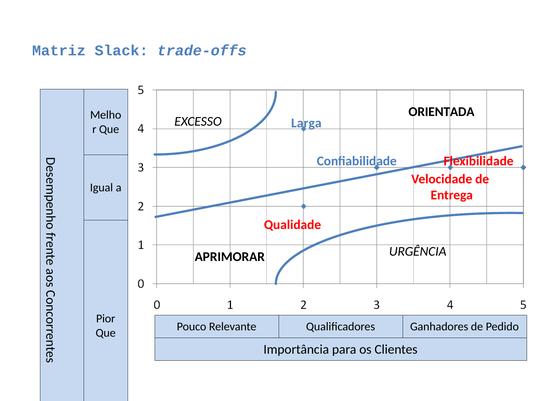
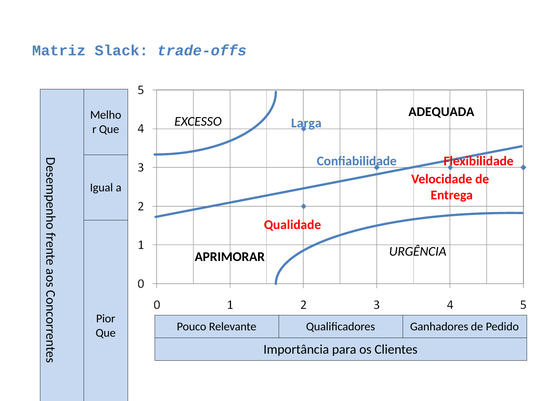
ORIENTADA: ORIENTADA -> ADEQUADA
